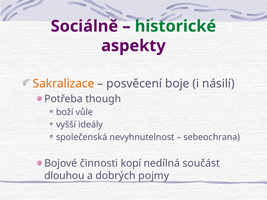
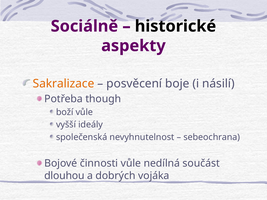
historické colour: green -> black
činnosti kopí: kopí -> vůle
pojmy: pojmy -> vojáka
